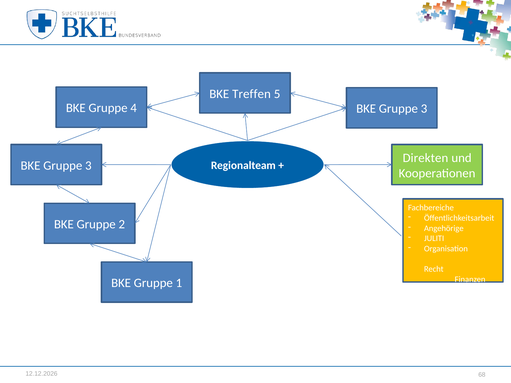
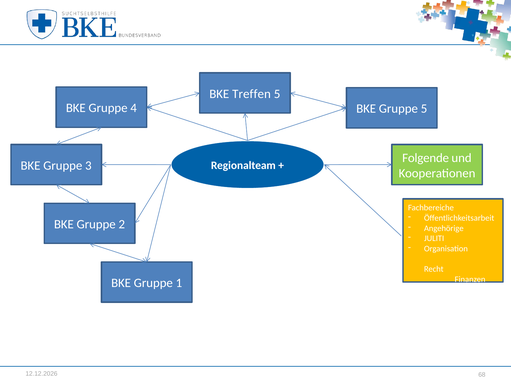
4 BKE Gruppe 3: 3 -> 5
Direkten: Direkten -> Folgende
